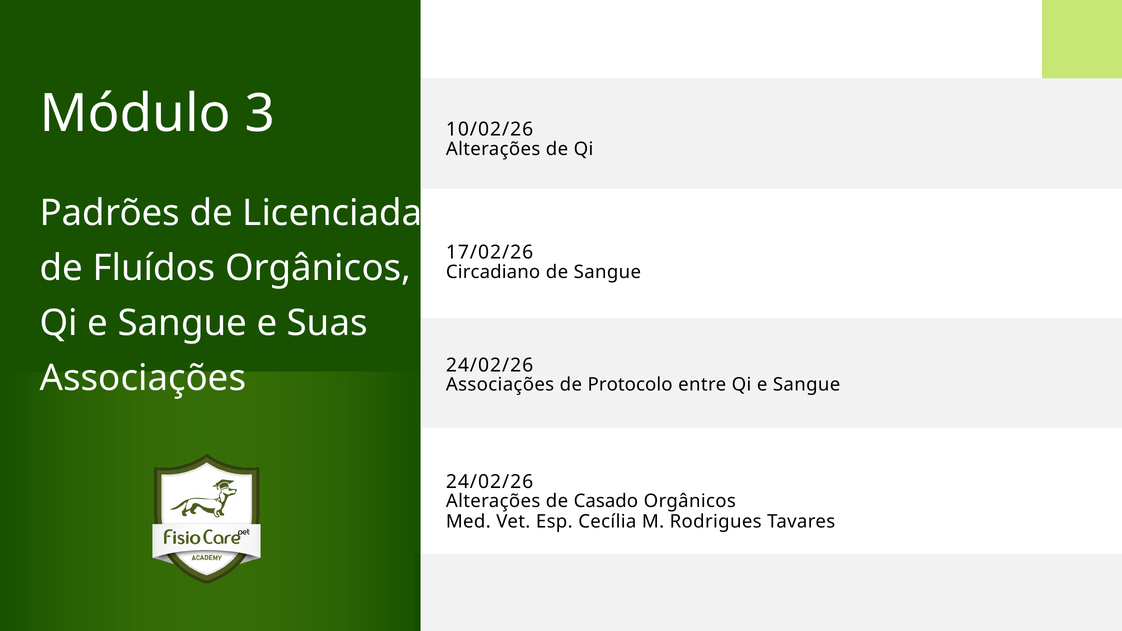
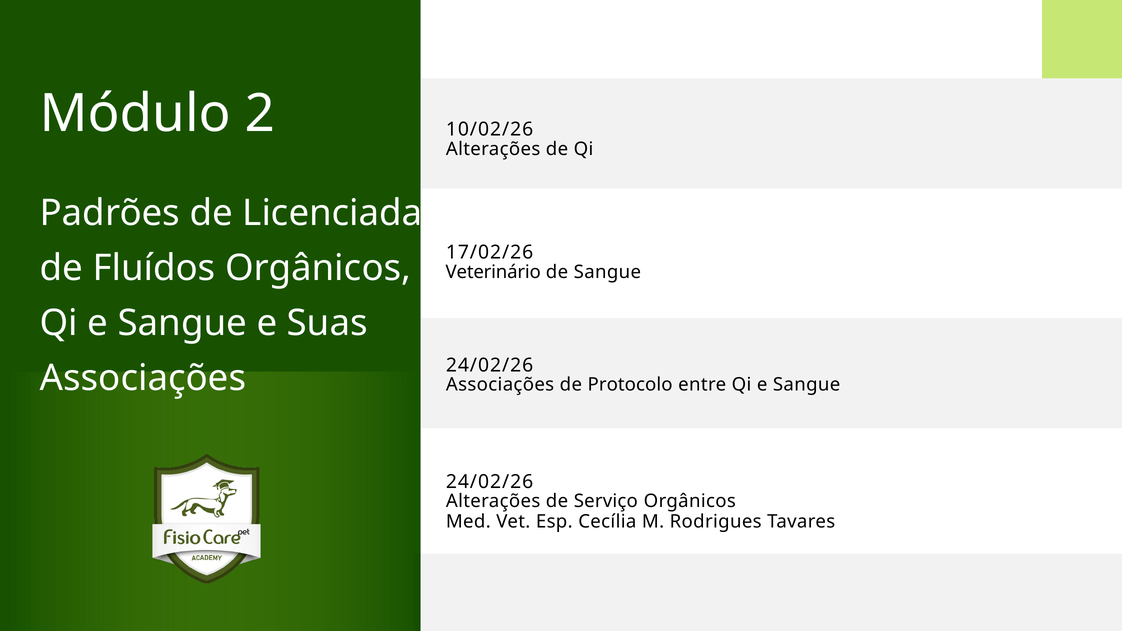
3: 3 -> 2
Circadiano: Circadiano -> Veterinário
Casado: Casado -> Serviço
